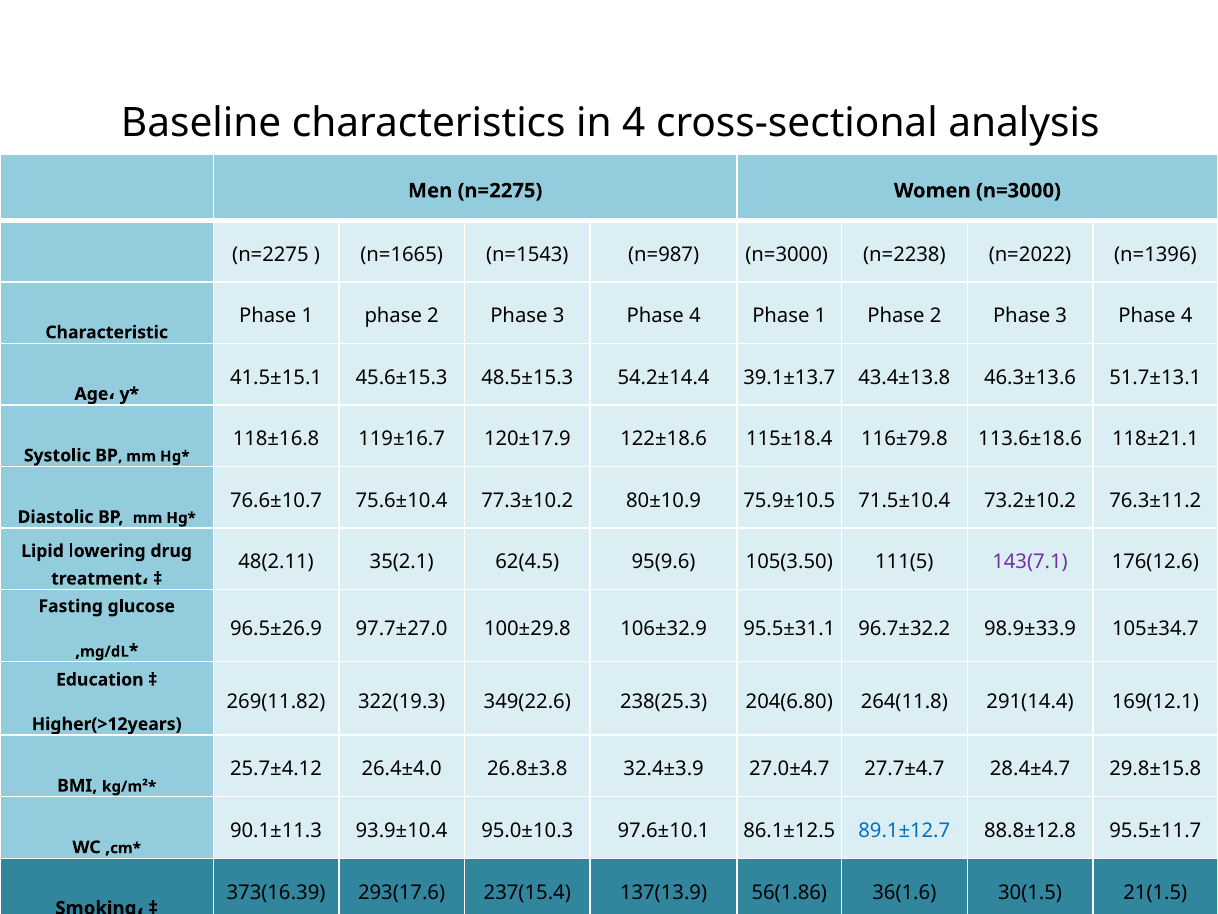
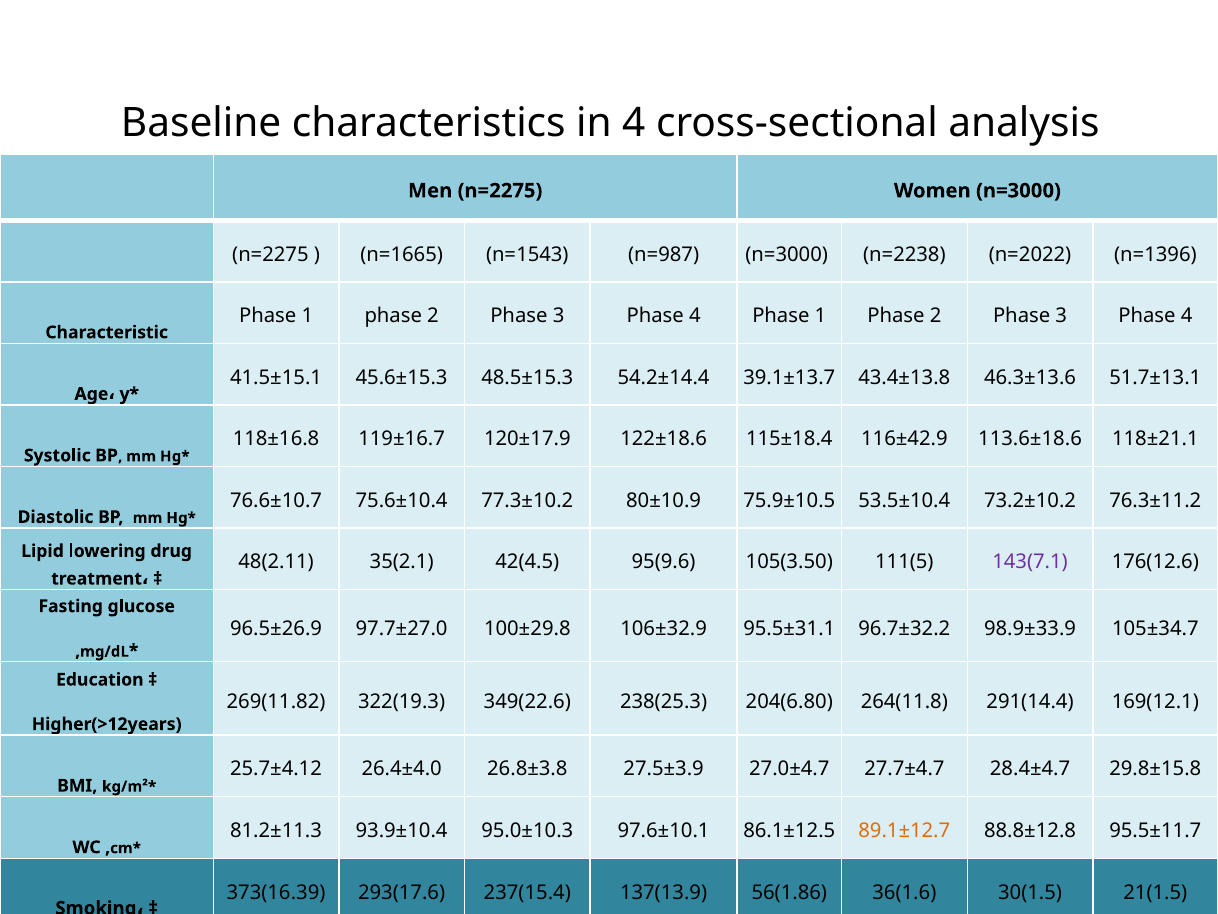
116±79.8: 116±79.8 -> 116±42.9
71.5±10.4: 71.5±10.4 -> 53.5±10.4
62(4.5: 62(4.5 -> 42(4.5
32.4±3.9: 32.4±3.9 -> 27.5±3.9
90.1±11.3: 90.1±11.3 -> 81.2±11.3
89.1±12.7 colour: blue -> orange
